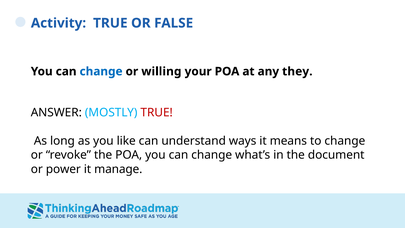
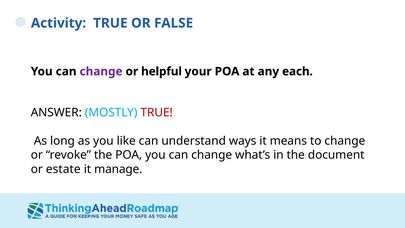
change at (101, 71) colour: blue -> purple
willing: willing -> helpful
they: they -> each
power: power -> estate
